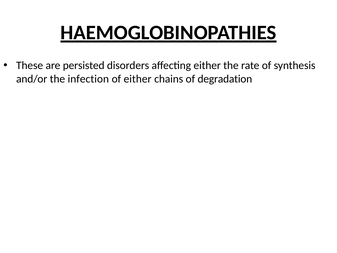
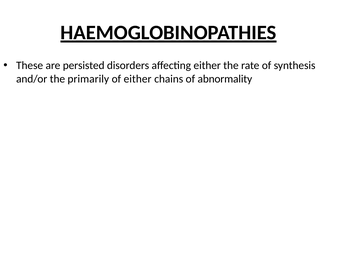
infection: infection -> primarily
degradation: degradation -> abnormality
